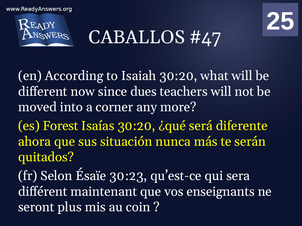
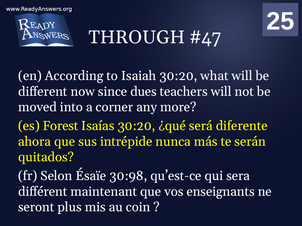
CABALLOS: CABALLOS -> THROUGH
situación: situación -> intrépide
30:23: 30:23 -> 30:98
